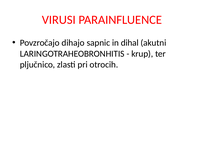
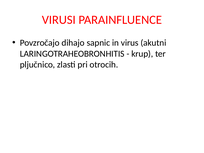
dihal: dihal -> virus
